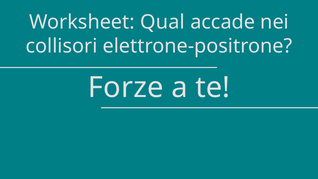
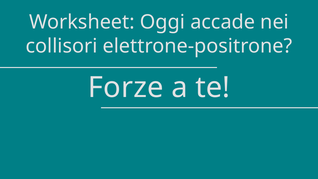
Qual: Qual -> Oggi
